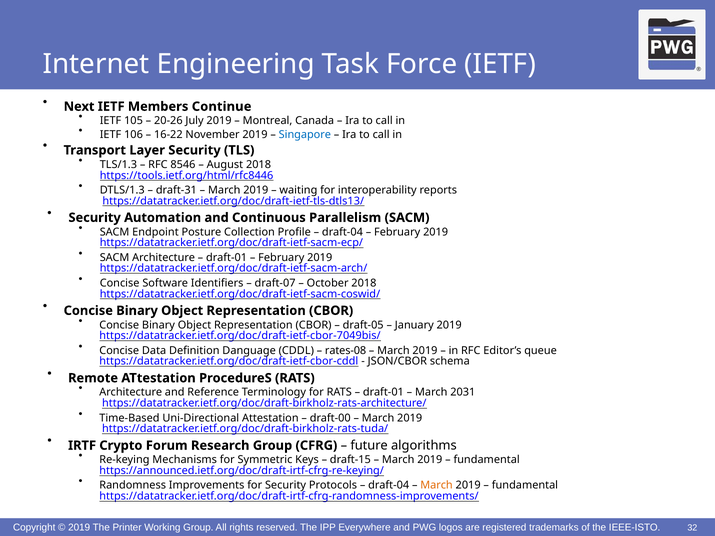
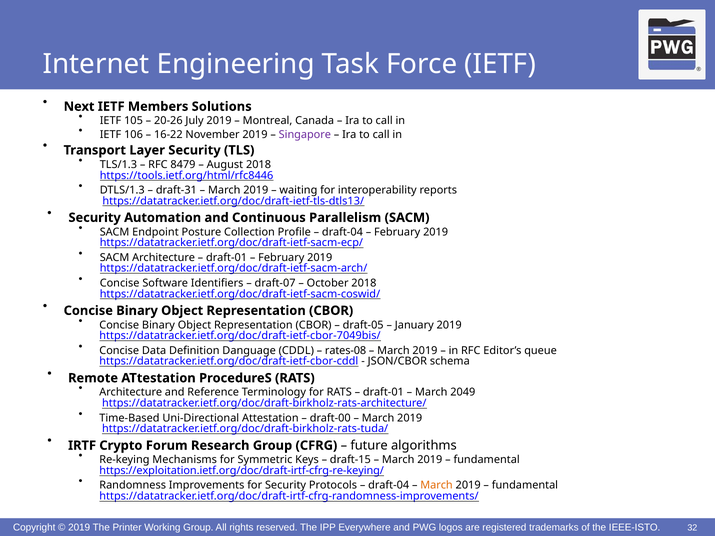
Continue: Continue -> Solutions
Singapore colour: blue -> purple
8546: 8546 -> 8479
2031: 2031 -> 2049
https://announced.ietf.org/doc/draft-irtf-cfrg-re-keying/: https://announced.ietf.org/doc/draft-irtf-cfrg-re-keying/ -> https://exploitation.ietf.org/doc/draft-irtf-cfrg-re-keying/
